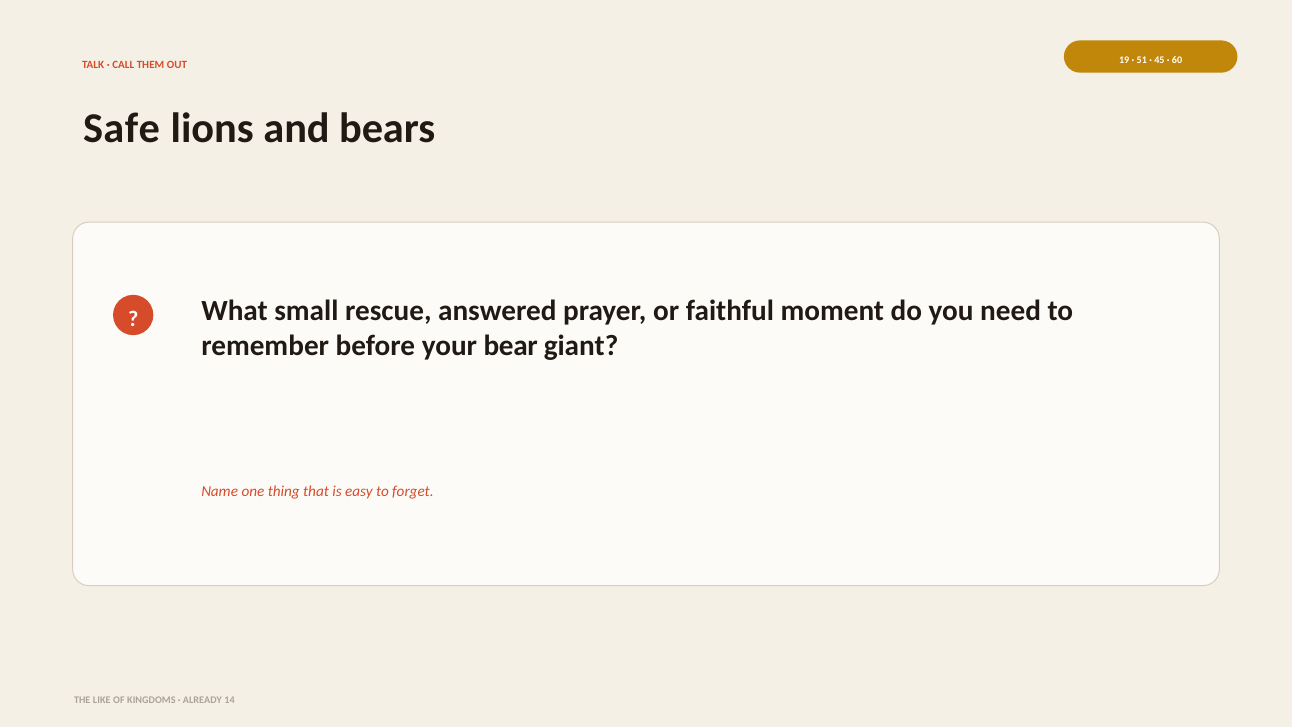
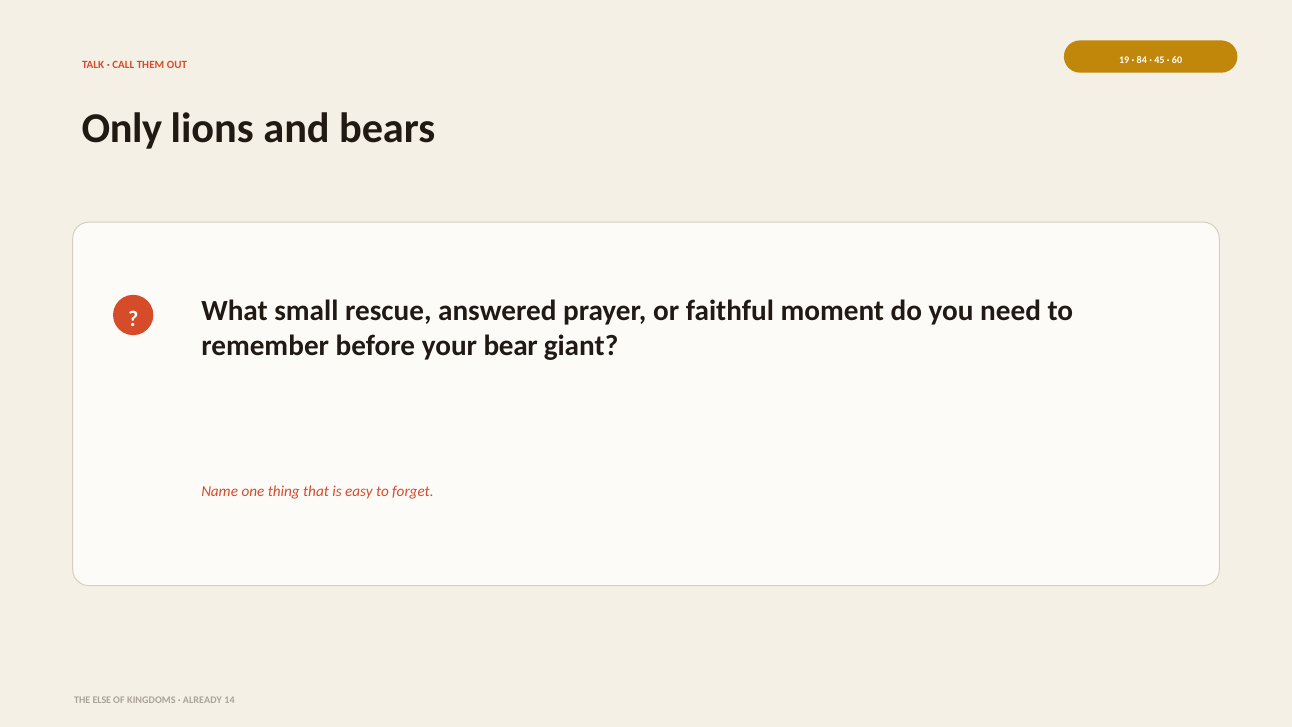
51: 51 -> 84
Safe: Safe -> Only
LIKE: LIKE -> ELSE
